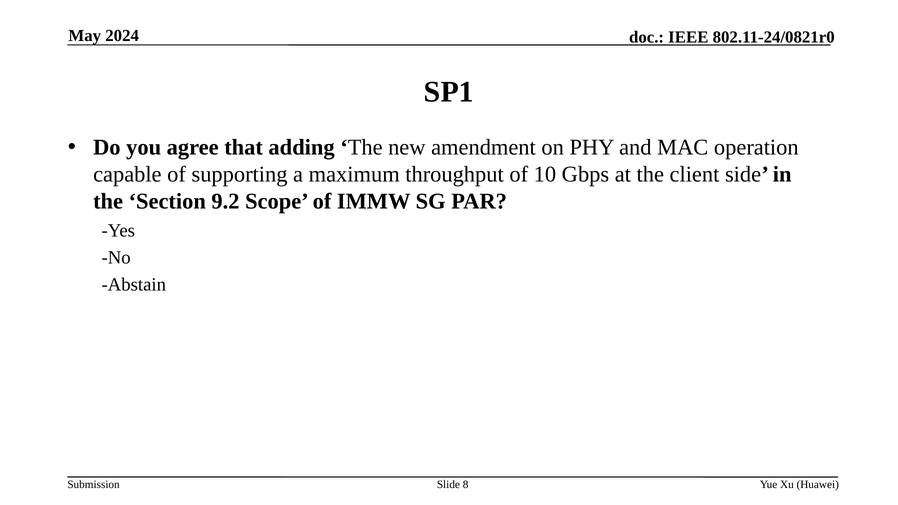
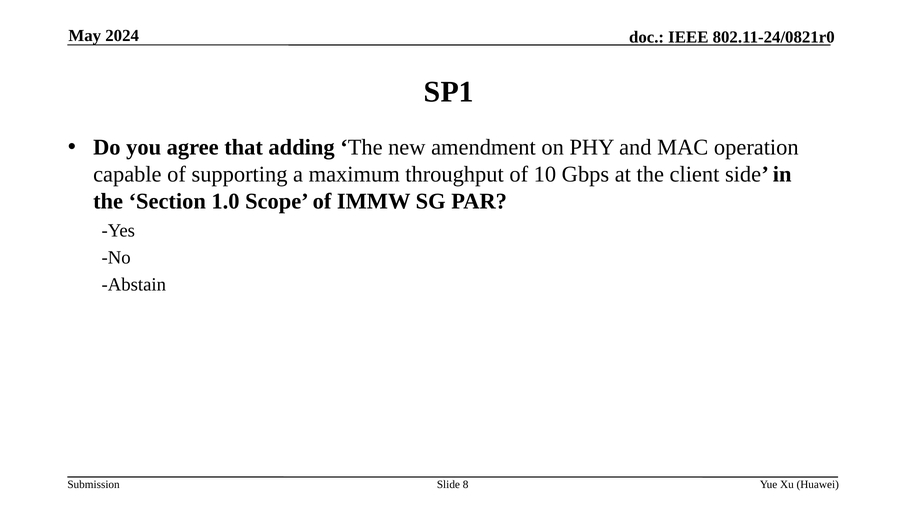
9.2: 9.2 -> 1.0
